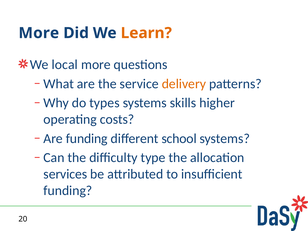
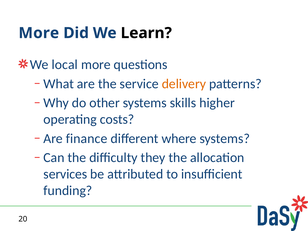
Learn colour: orange -> black
types: types -> other
Are funding: funding -> finance
school: school -> where
type: type -> they
